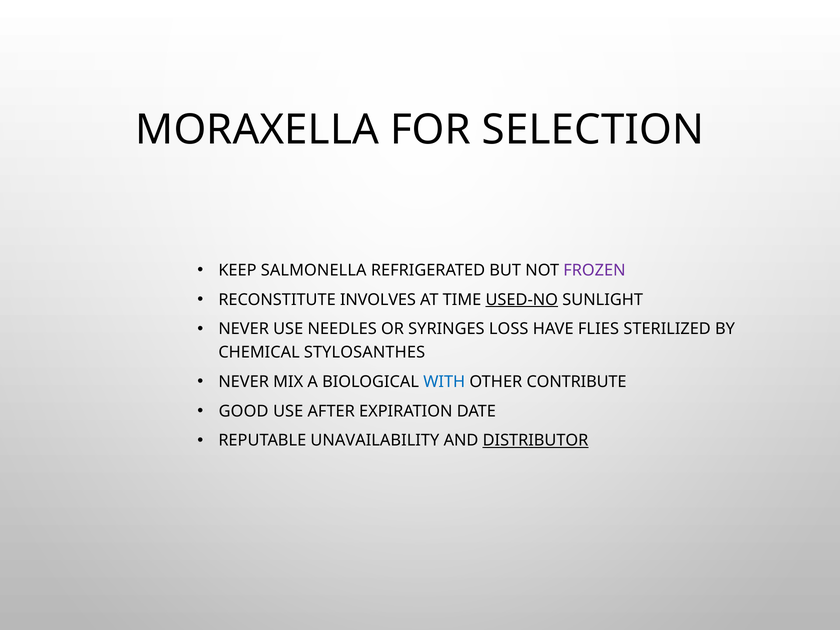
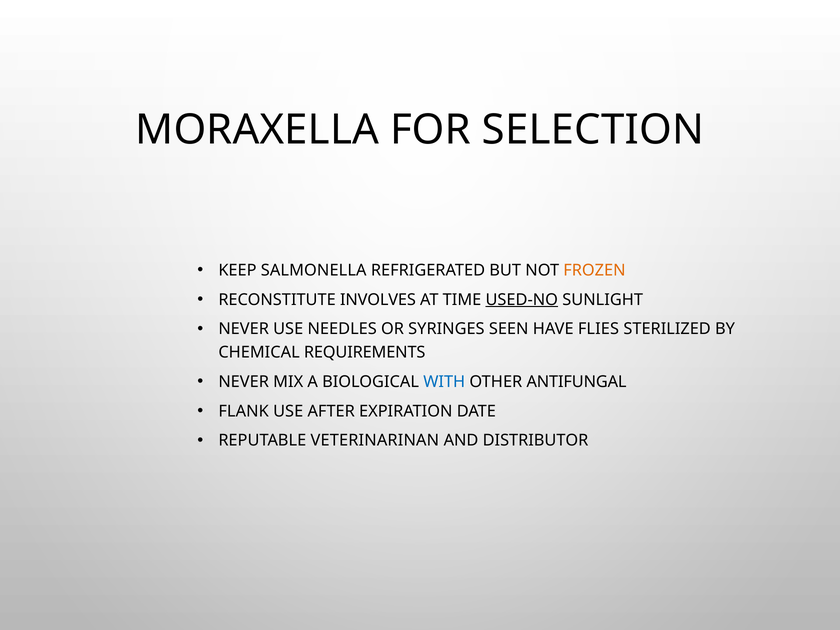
FROZEN colour: purple -> orange
LOSS: LOSS -> SEEN
STYLOSANTHES: STYLOSANTHES -> REQUIREMENTS
CONTRIBUTE: CONTRIBUTE -> ANTIFUNGAL
GOOD: GOOD -> FLANK
UNAVAILABILITY: UNAVAILABILITY -> VETERINARINAN
DISTRIBUTOR underline: present -> none
